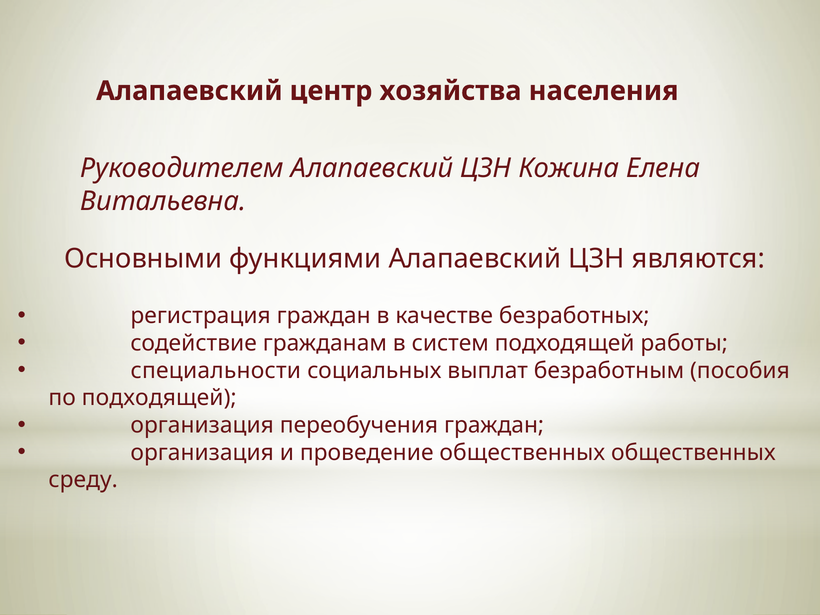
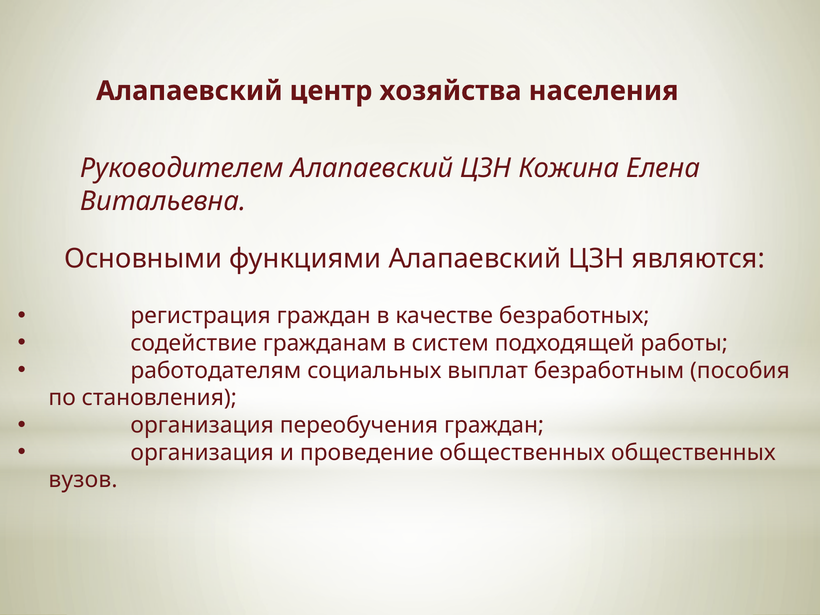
специальности: специальности -> работодателям
по подходящей: подходящей -> становления
среду: среду -> вузов
